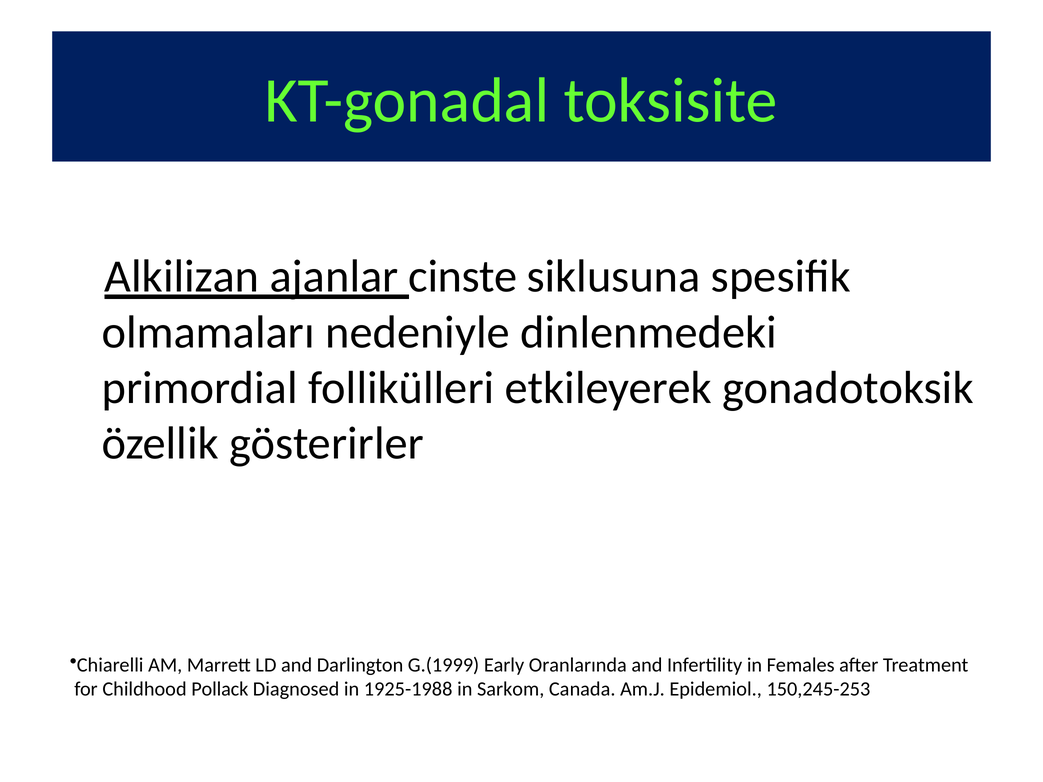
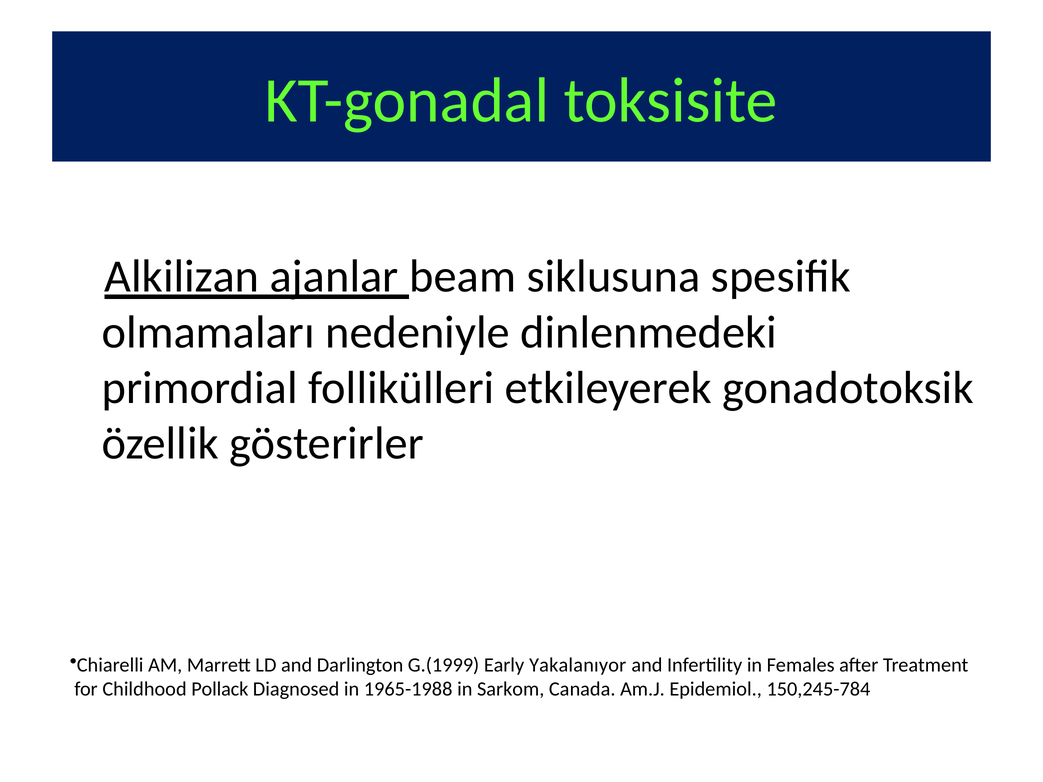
cinste: cinste -> beam
Oranlarında: Oranlarında -> Yakalanıyor
1925-1988: 1925-1988 -> 1965-1988
150,245-253: 150,245-253 -> 150,245-784
